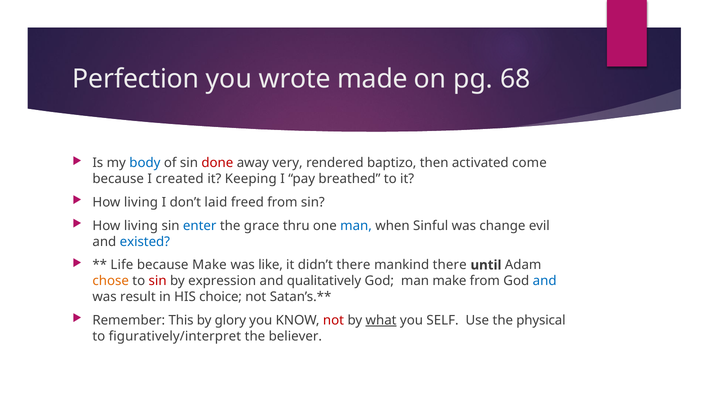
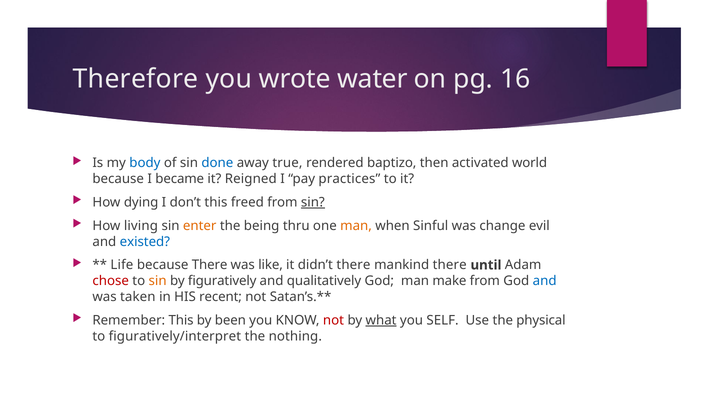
Perfection: Perfection -> Therefore
made: made -> water
68: 68 -> 16
done colour: red -> blue
very: very -> true
come: come -> world
created: created -> became
Keeping: Keeping -> Reigned
breathed: breathed -> practices
living at (141, 202): living -> dying
don’t laid: laid -> this
sin at (313, 202) underline: none -> present
enter colour: blue -> orange
grace: grace -> being
man at (356, 226) colour: blue -> orange
because Make: Make -> There
chose colour: orange -> red
sin at (158, 281) colour: red -> orange
expression: expression -> figuratively
result: result -> taken
choice: choice -> recent
glory: glory -> been
believer: believer -> nothing
